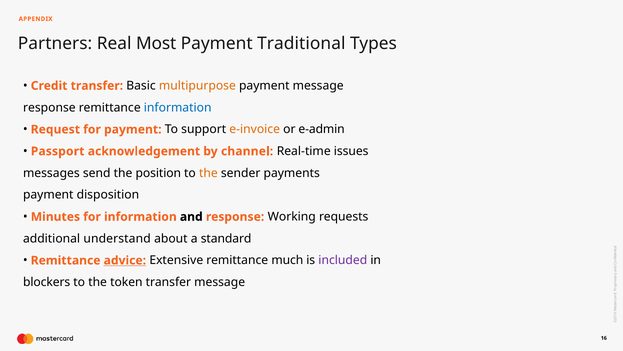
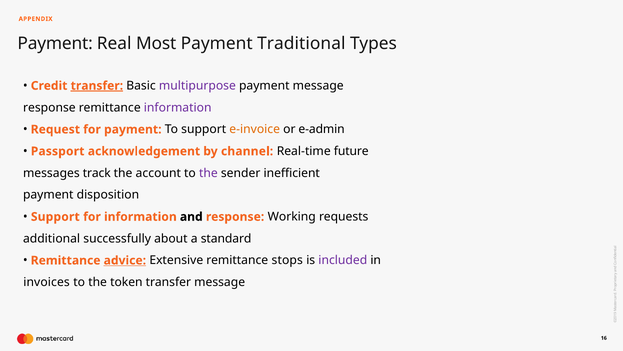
Partners at (55, 43): Partners -> Payment
transfer at (97, 86) underline: none -> present
multipurpose colour: orange -> purple
information at (178, 107) colour: blue -> purple
issues: issues -> future
send: send -> track
position: position -> account
the at (208, 173) colour: orange -> purple
payments: payments -> inefficient
Minutes at (55, 216): Minutes -> Support
understand: understand -> successfully
much: much -> stops
blockers: blockers -> invoices
